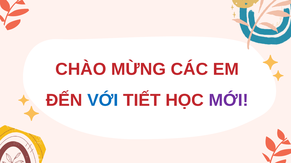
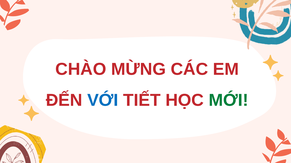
MỚI colour: purple -> green
